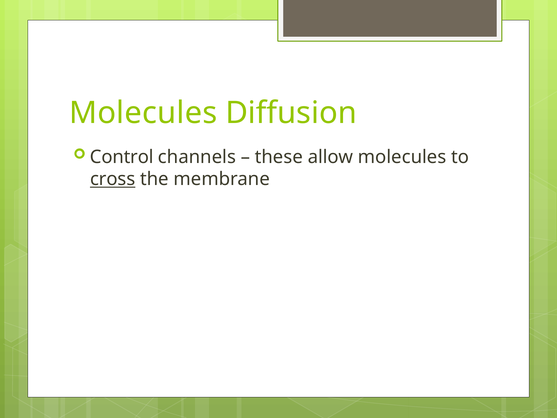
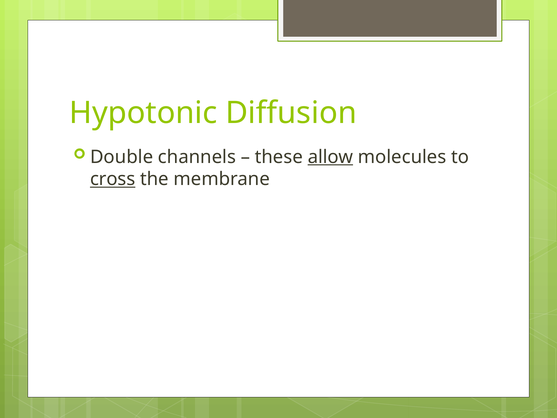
Molecules at (143, 113): Molecules -> Hypotonic
Control: Control -> Double
allow underline: none -> present
